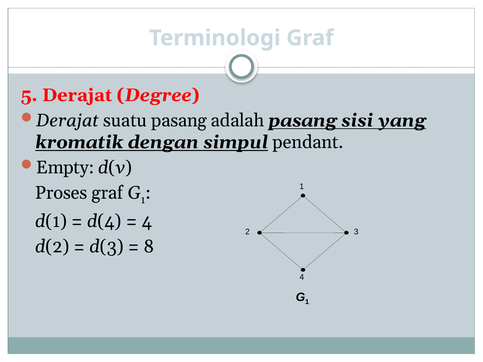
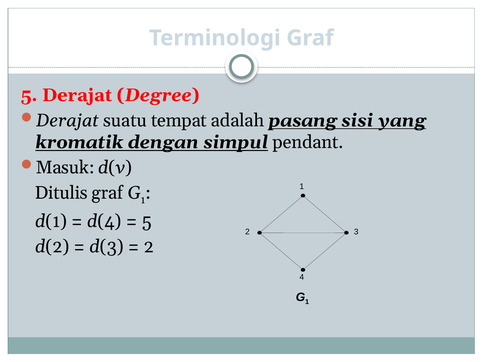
suatu pasang: pasang -> tempat
Empty: Empty -> Masuk
Proses: Proses -> Ditulis
4 at (147, 221): 4 -> 5
8 at (149, 247): 8 -> 2
